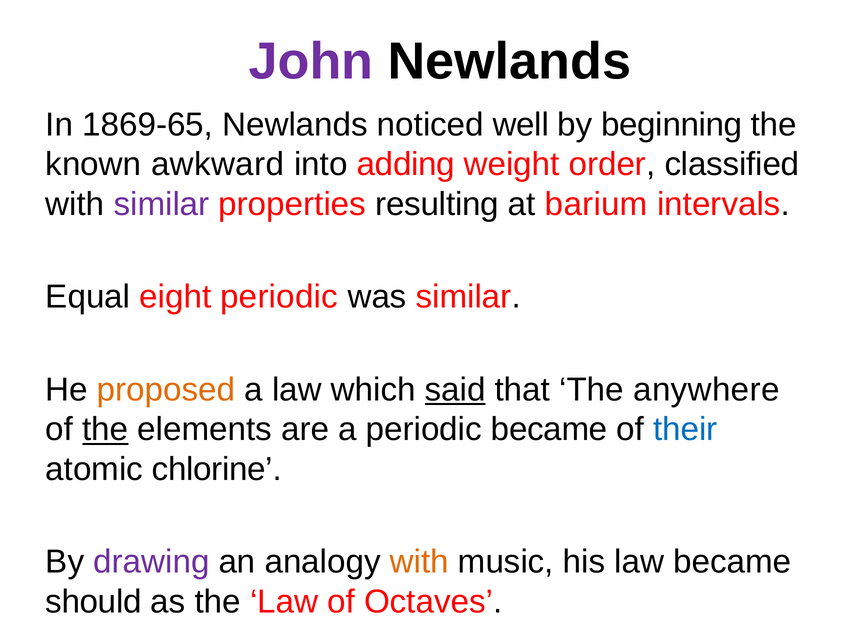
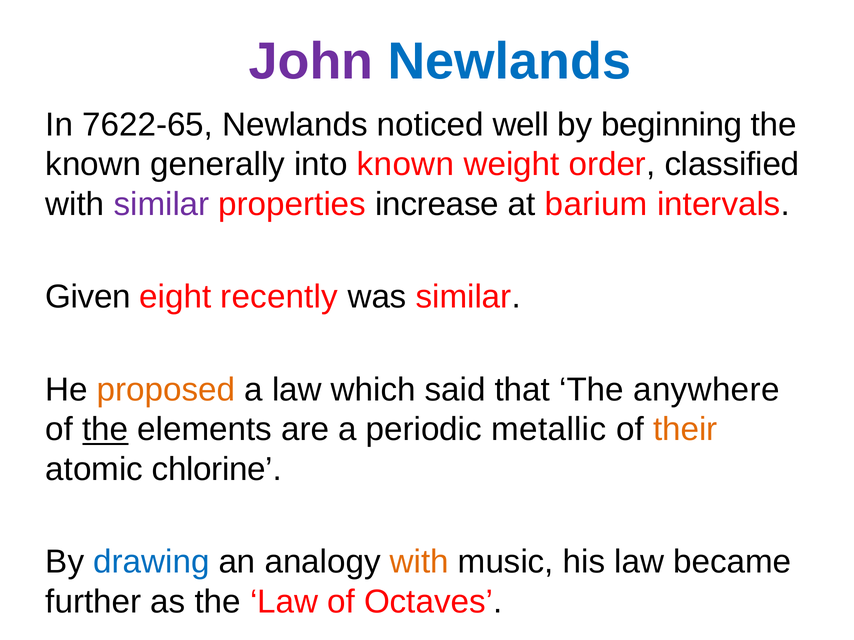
Newlands at (509, 62) colour: black -> blue
1869-65: 1869-65 -> 7622-65
awkward: awkward -> generally
into adding: adding -> known
resulting: resulting -> increase
Equal: Equal -> Given
eight periodic: periodic -> recently
said underline: present -> none
periodic became: became -> metallic
their colour: blue -> orange
drawing colour: purple -> blue
should: should -> further
